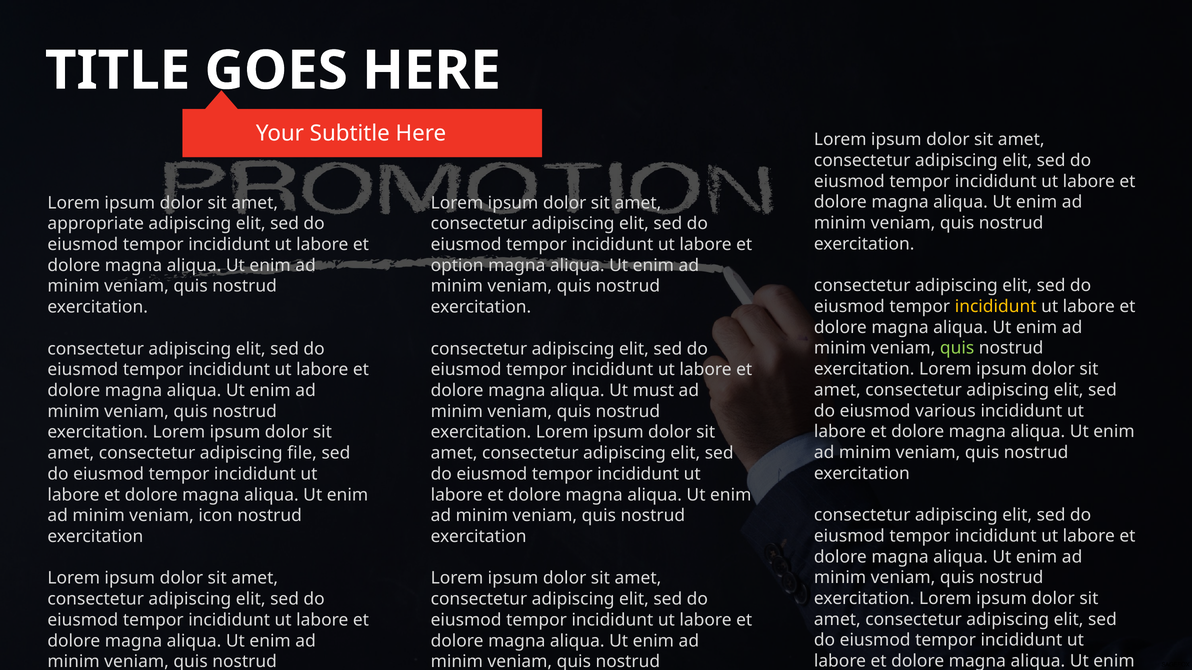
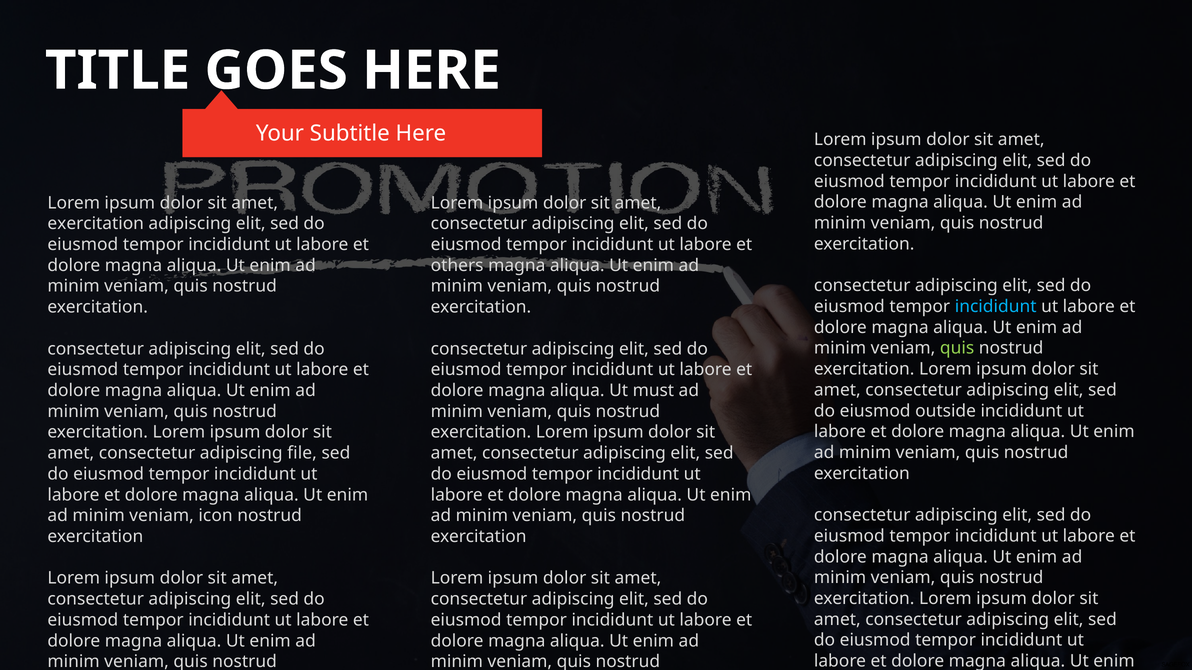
appropriate at (96, 224): appropriate -> exercitation
option: option -> others
incididunt at (996, 307) colour: yellow -> light blue
various: various -> outside
